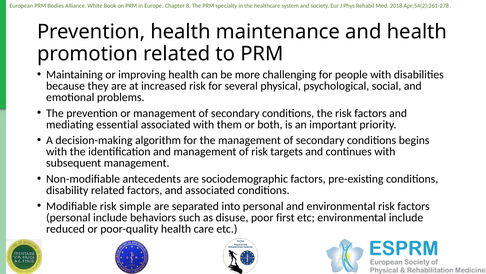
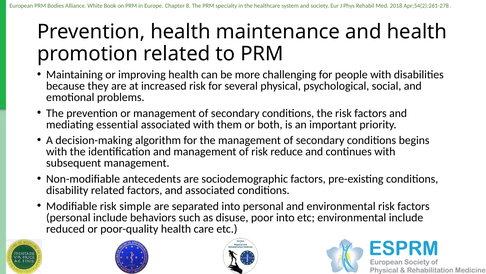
targets: targets -> reduce
poor first: first -> into
